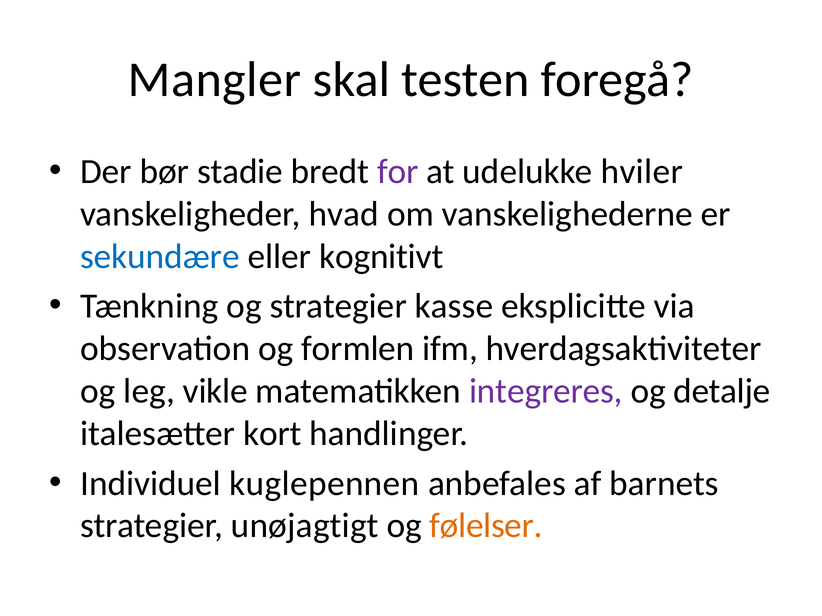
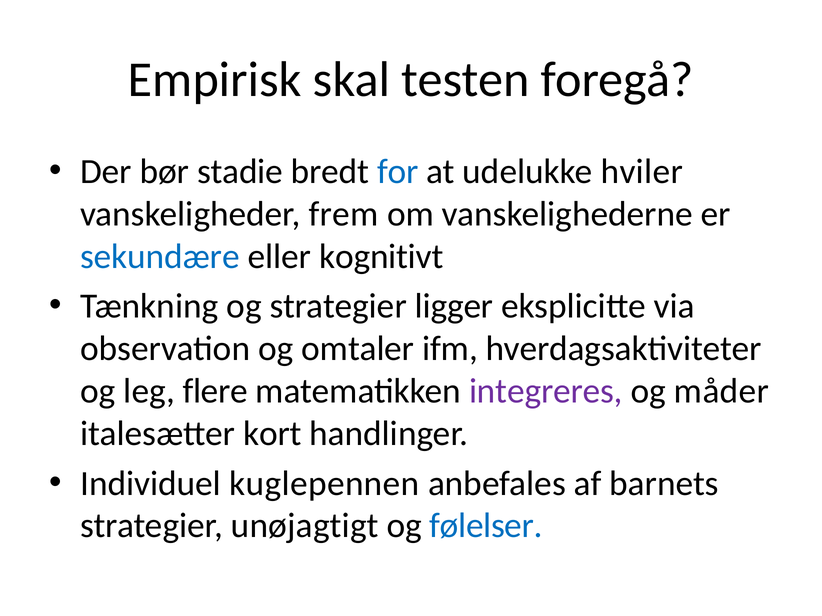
Mangler: Mangler -> Empirisk
for colour: purple -> blue
hvad: hvad -> frem
kasse: kasse -> ligger
formlen: formlen -> omtaler
vikle: vikle -> flere
detalje: detalje -> måder
følelser colour: orange -> blue
